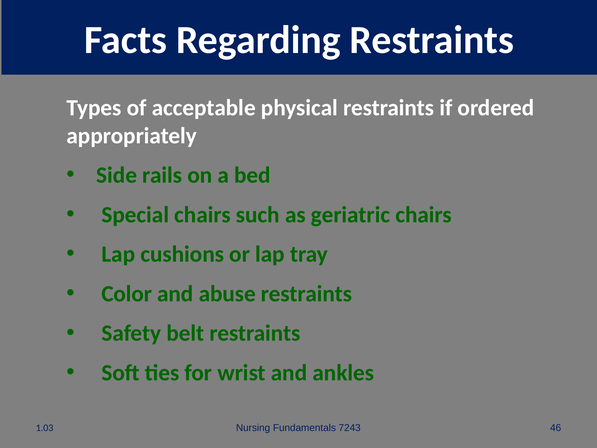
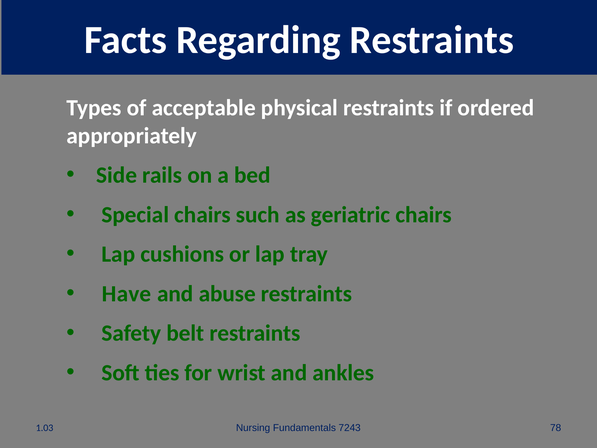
Color: Color -> Have
46: 46 -> 78
